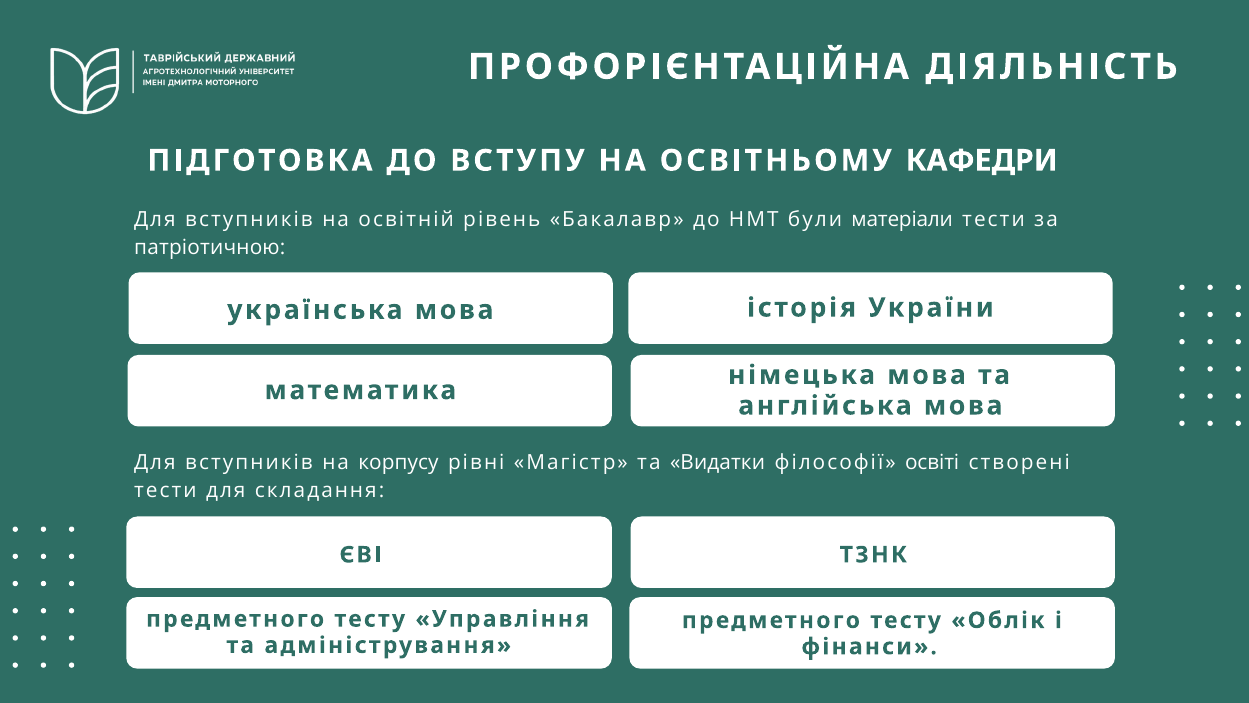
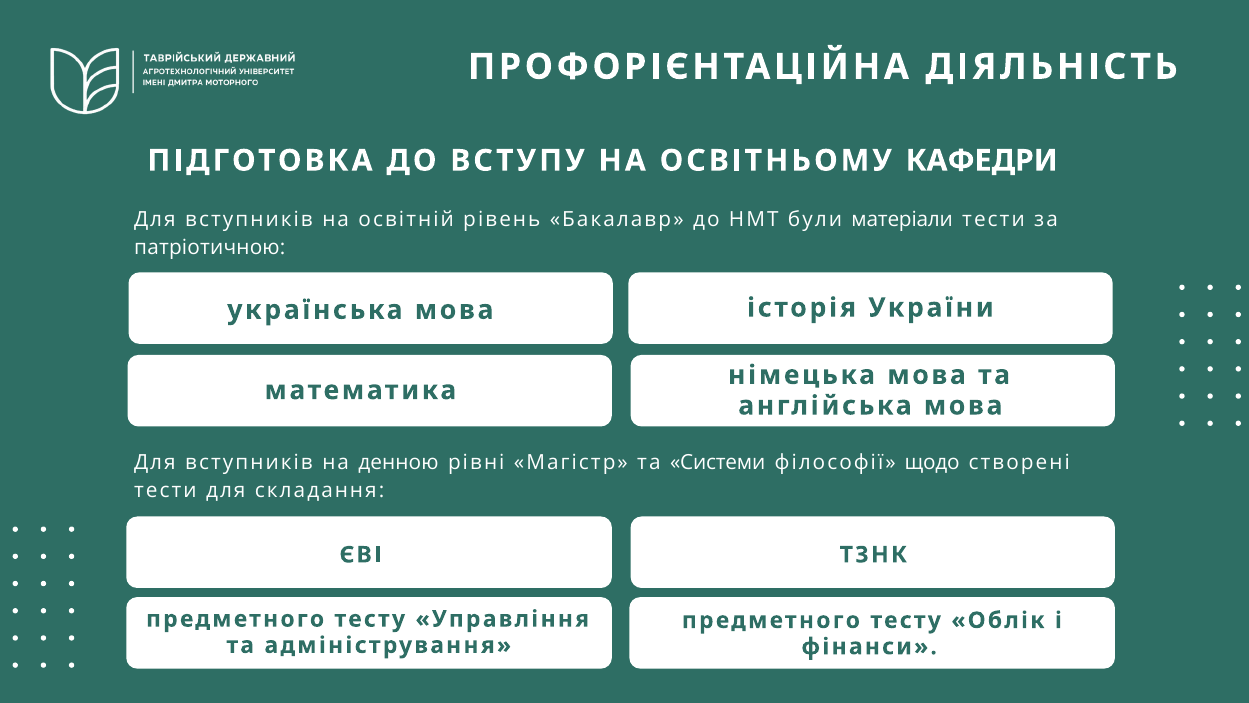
корпусу: корпусу -> денною
Видатки: Видатки -> Системи
освіті: освіті -> щодо
